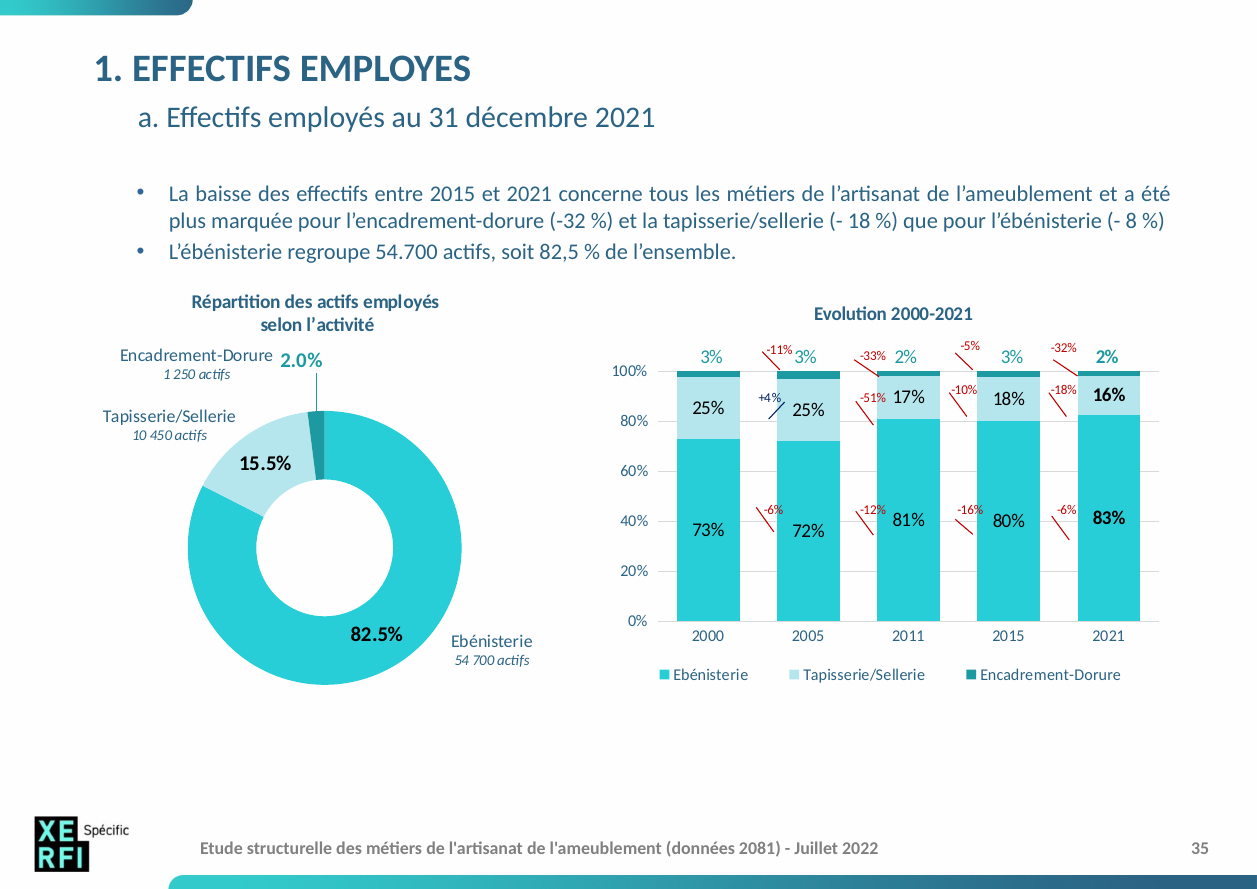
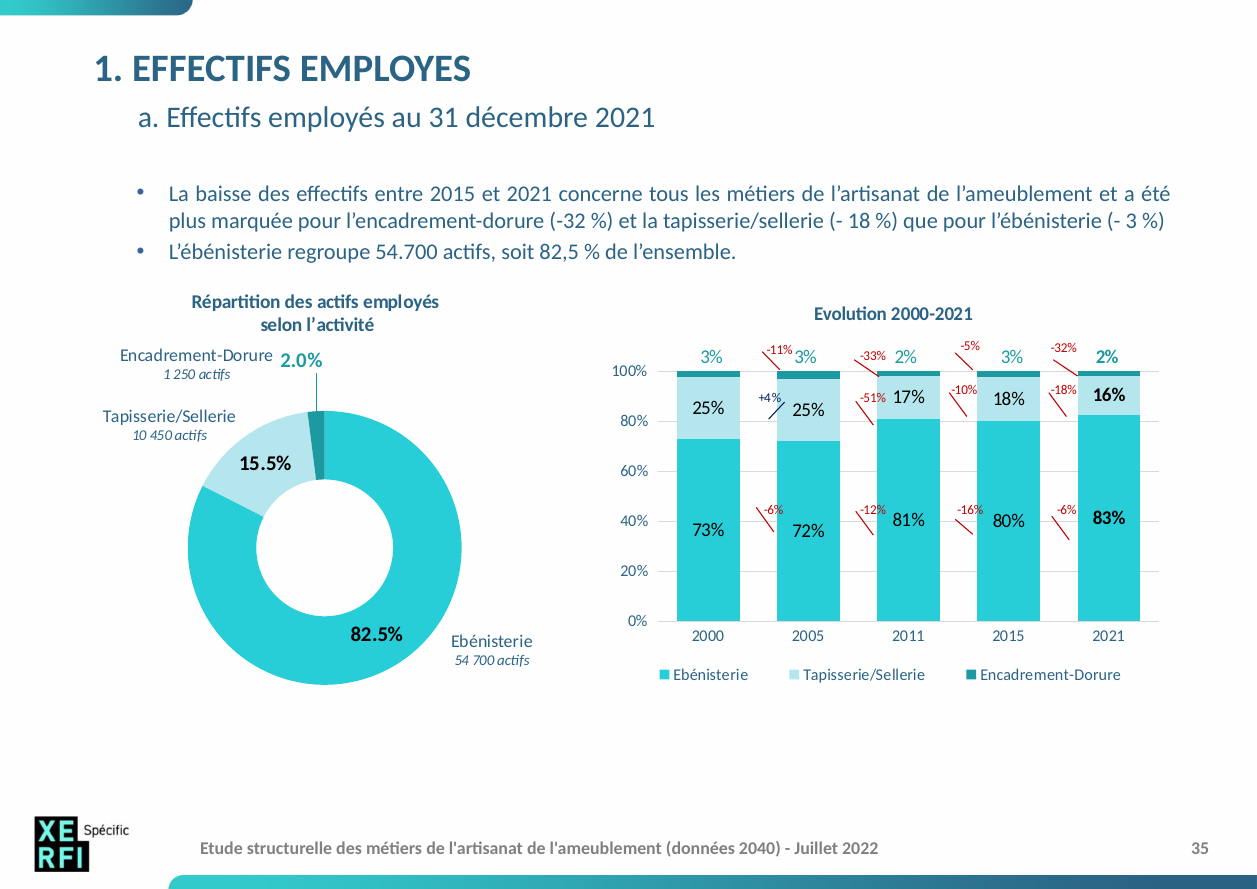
8: 8 -> 3
2081: 2081 -> 2040
